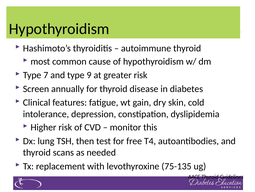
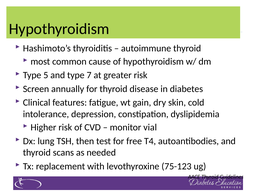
7: 7 -> 5
9: 9 -> 7
this: this -> vial
75-135: 75-135 -> 75-123
